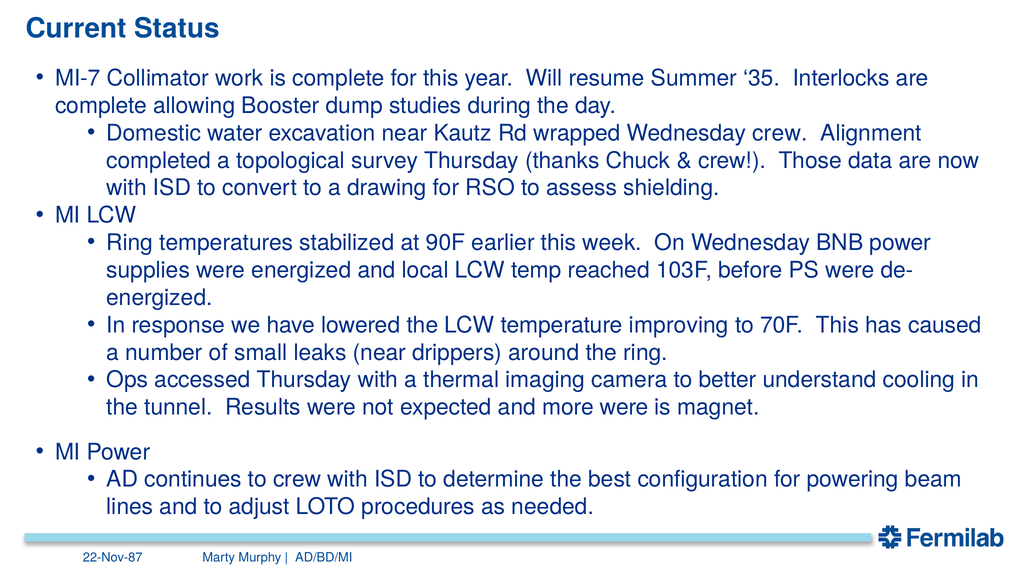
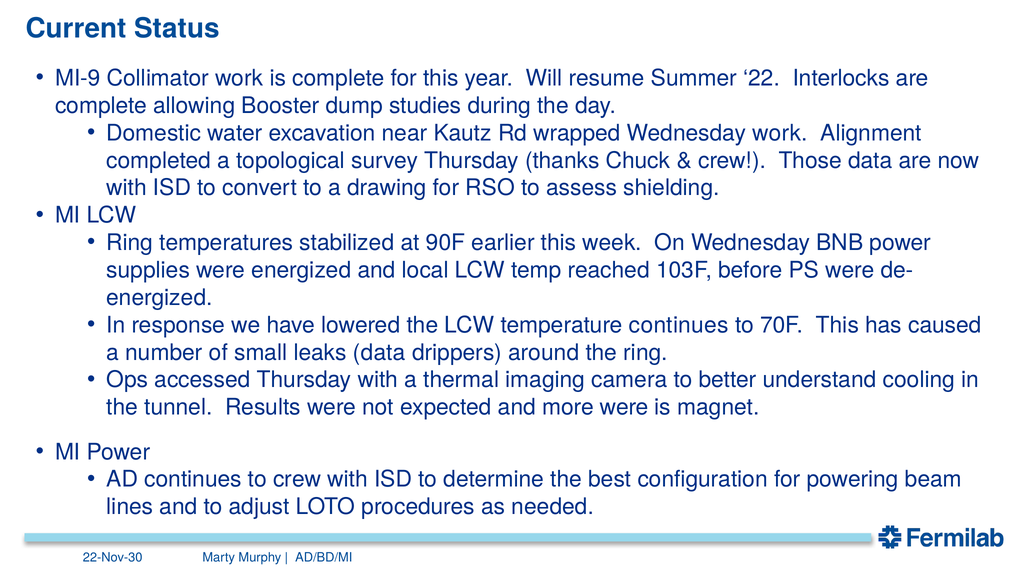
MI-7: MI-7 -> MI-9
35: 35 -> 22
Wednesday crew: crew -> work
temperature improving: improving -> continues
leaks near: near -> data
22-Nov-87: 22-Nov-87 -> 22-Nov-30
